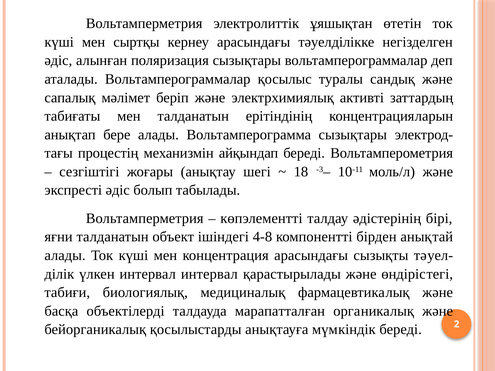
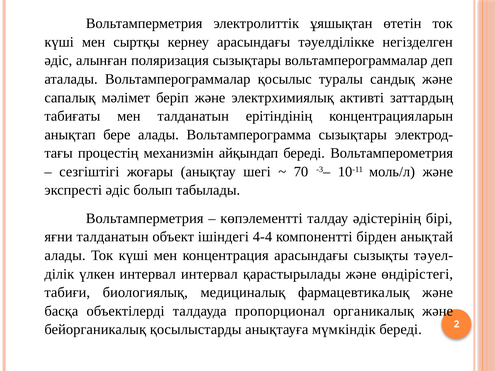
18: 18 -> 70
4-8: 4-8 -> 4-4
марапатталған: марапатталған -> пропорционал
